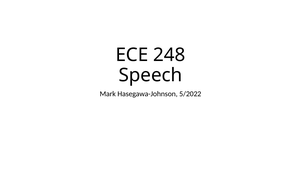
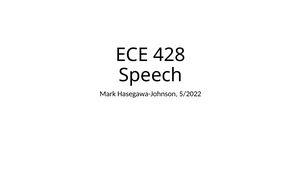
248: 248 -> 428
